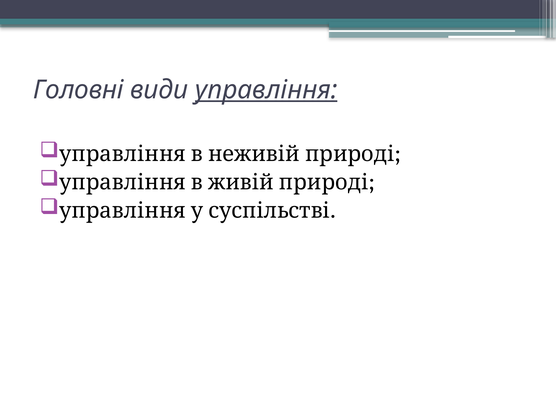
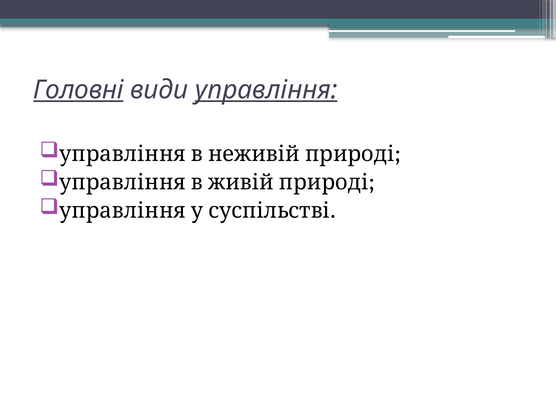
Головні underline: none -> present
